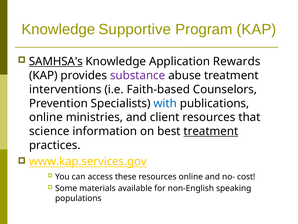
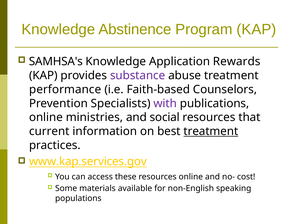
Supportive: Supportive -> Abstinence
SAMHSA's underline: present -> none
interventions: interventions -> performance
with colour: blue -> purple
client: client -> social
science: science -> current
